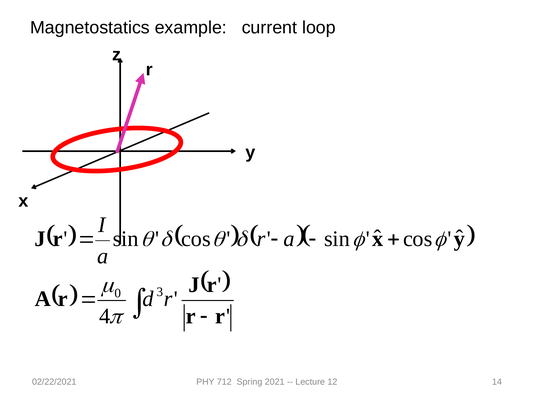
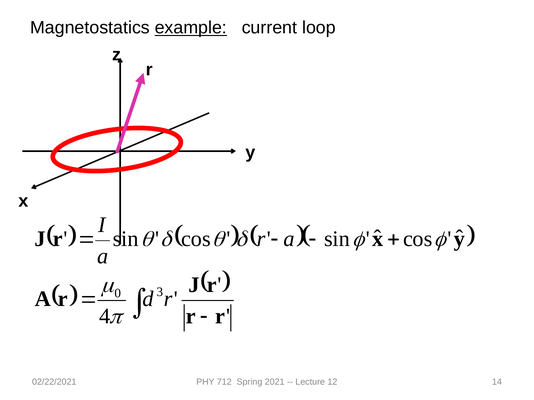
example underline: none -> present
